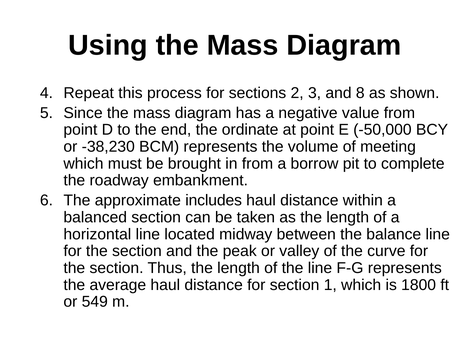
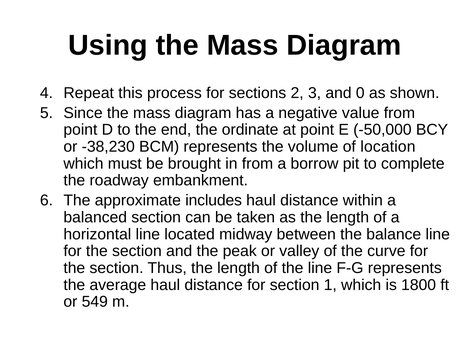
8: 8 -> 0
meeting: meeting -> location
